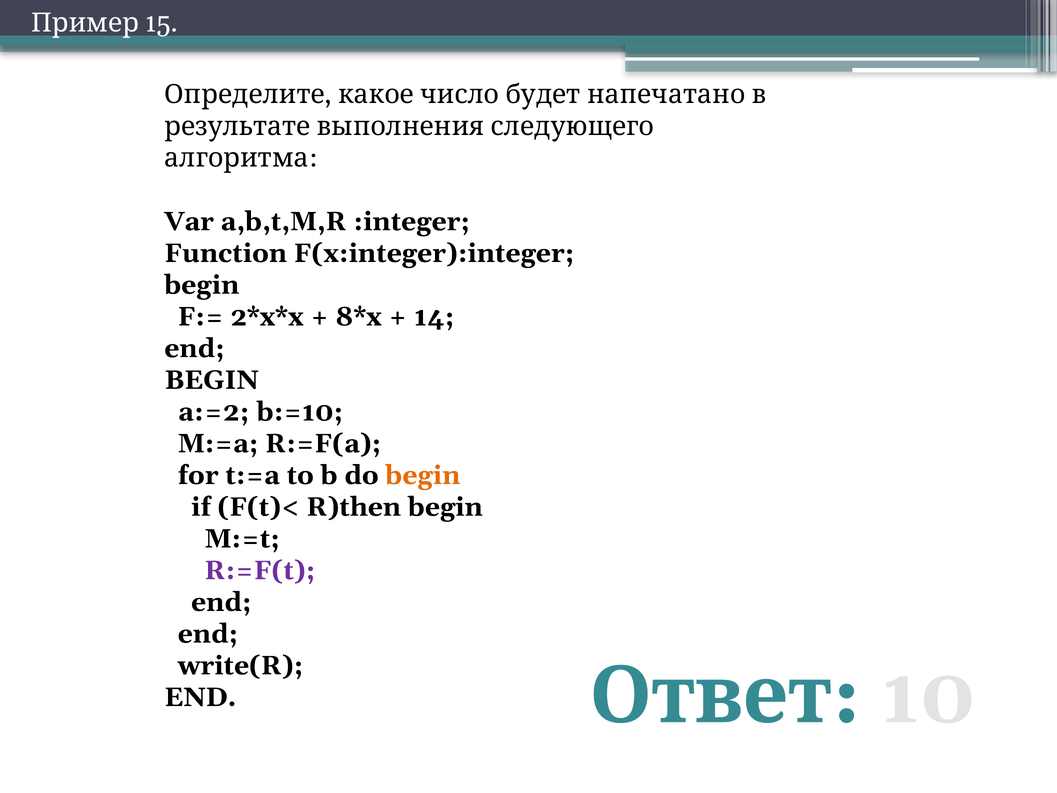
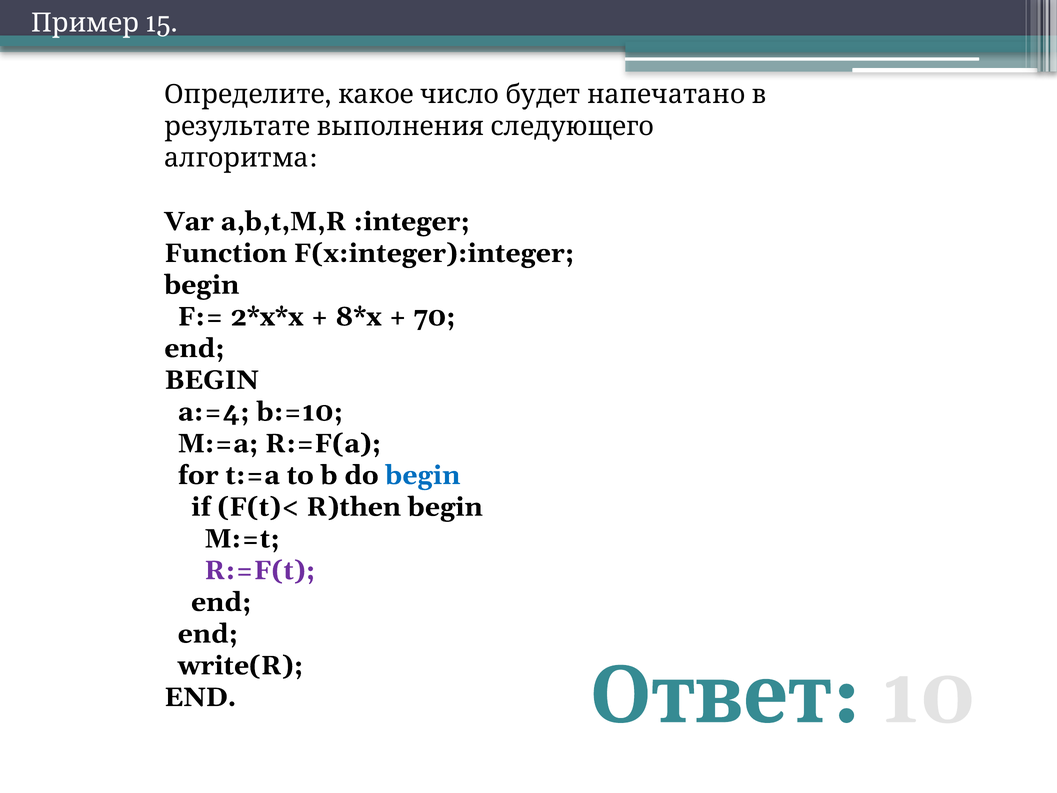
14: 14 -> 70
a:=2: a:=2 -> a:=4
begin at (423, 475) colour: orange -> blue
